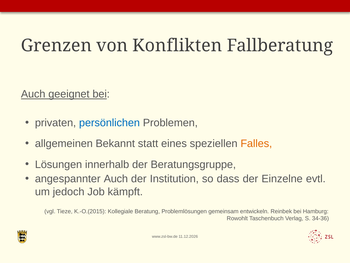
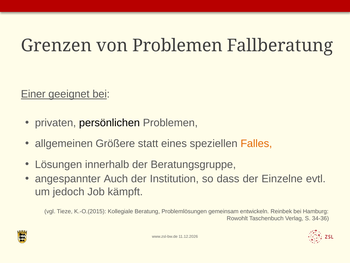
von Konflikten: Konflikten -> Problemen
Auch at (33, 94): Auch -> Einer
persönlichen colour: blue -> black
Bekannt: Bekannt -> Größere
